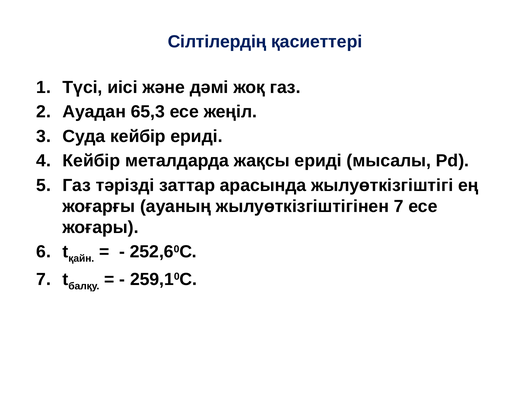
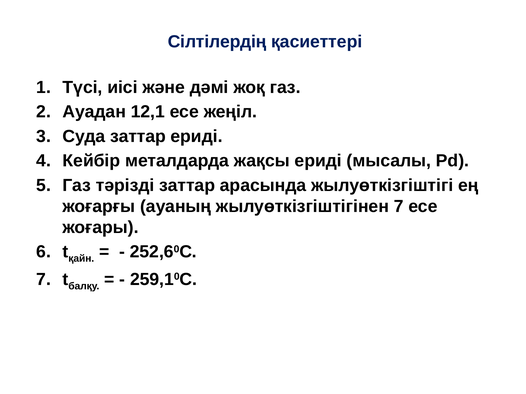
65,3: 65,3 -> 12,1
Суда кейбір: кейбір -> заттар
